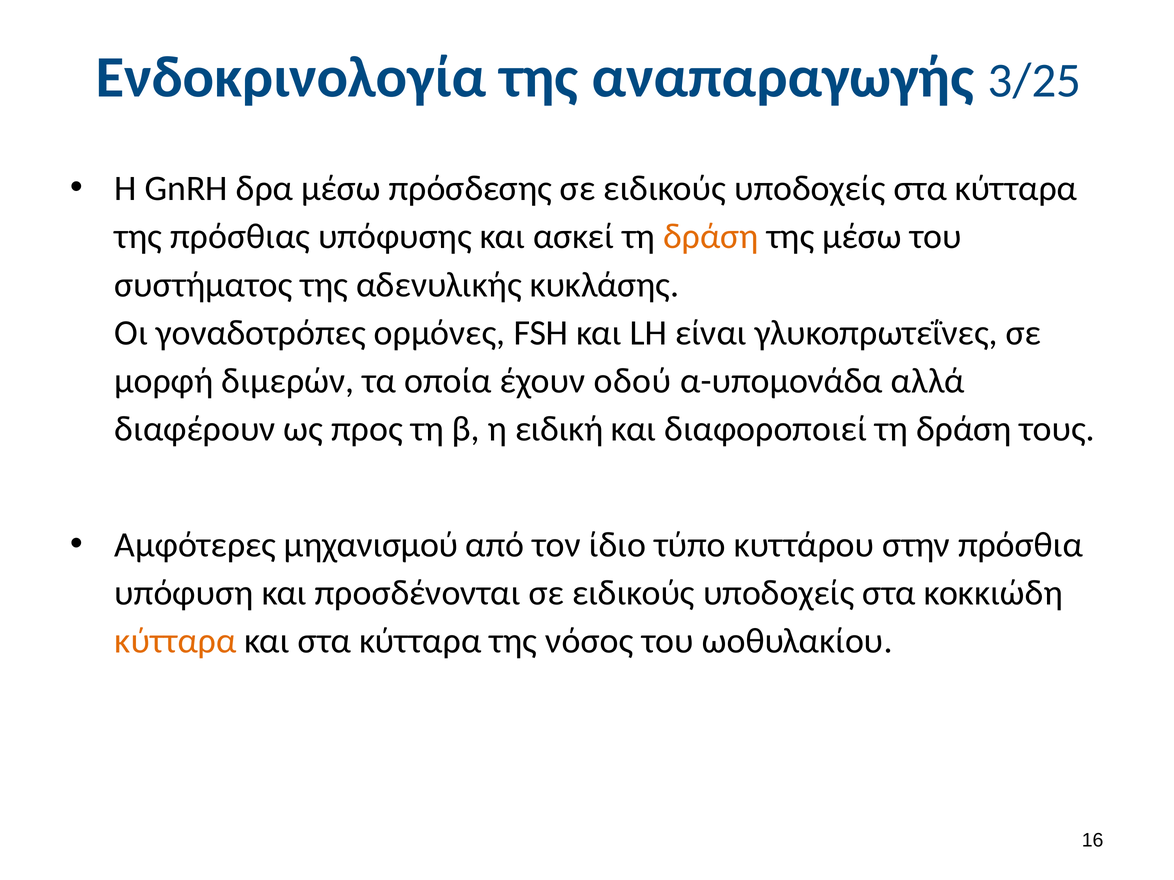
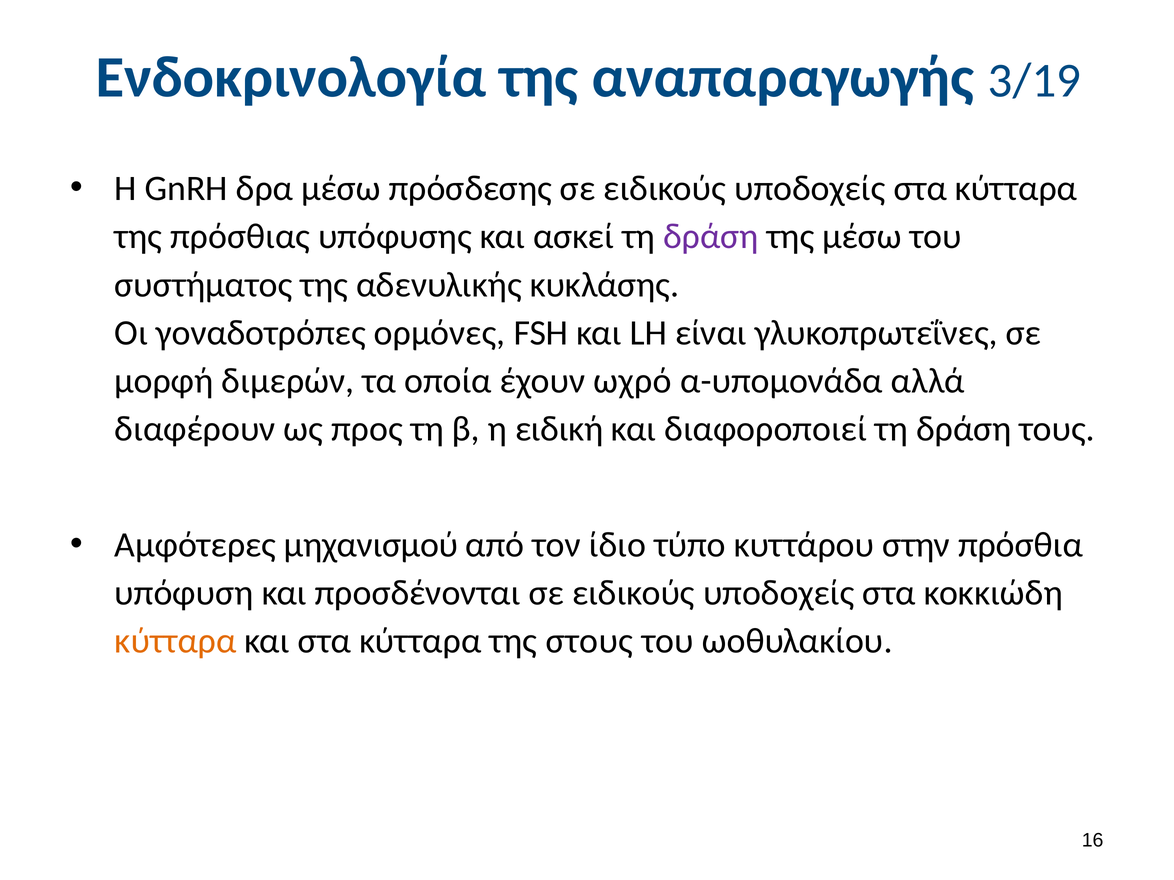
3/25: 3/25 -> 3/19
δράση at (711, 237) colour: orange -> purple
οδού: οδού -> ωχρό
νόσος: νόσος -> στους
